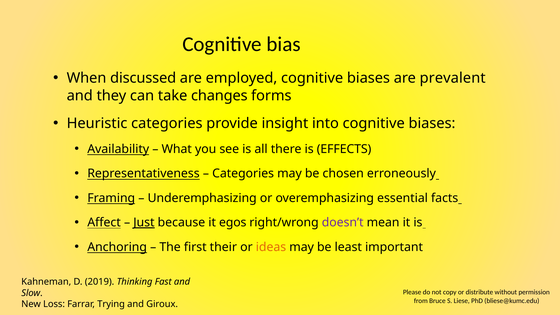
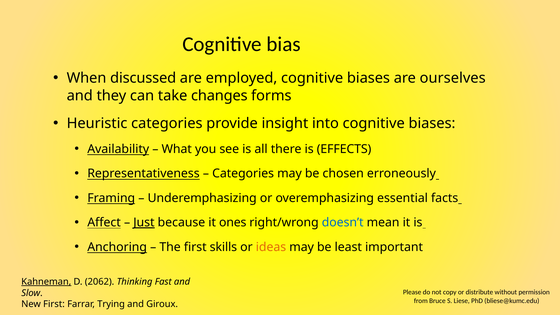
prevalent: prevalent -> ourselves
egos: egos -> ones
doesn’t colour: purple -> blue
their: their -> skills
Kahneman underline: none -> present
2019: 2019 -> 2062
New Loss: Loss -> First
